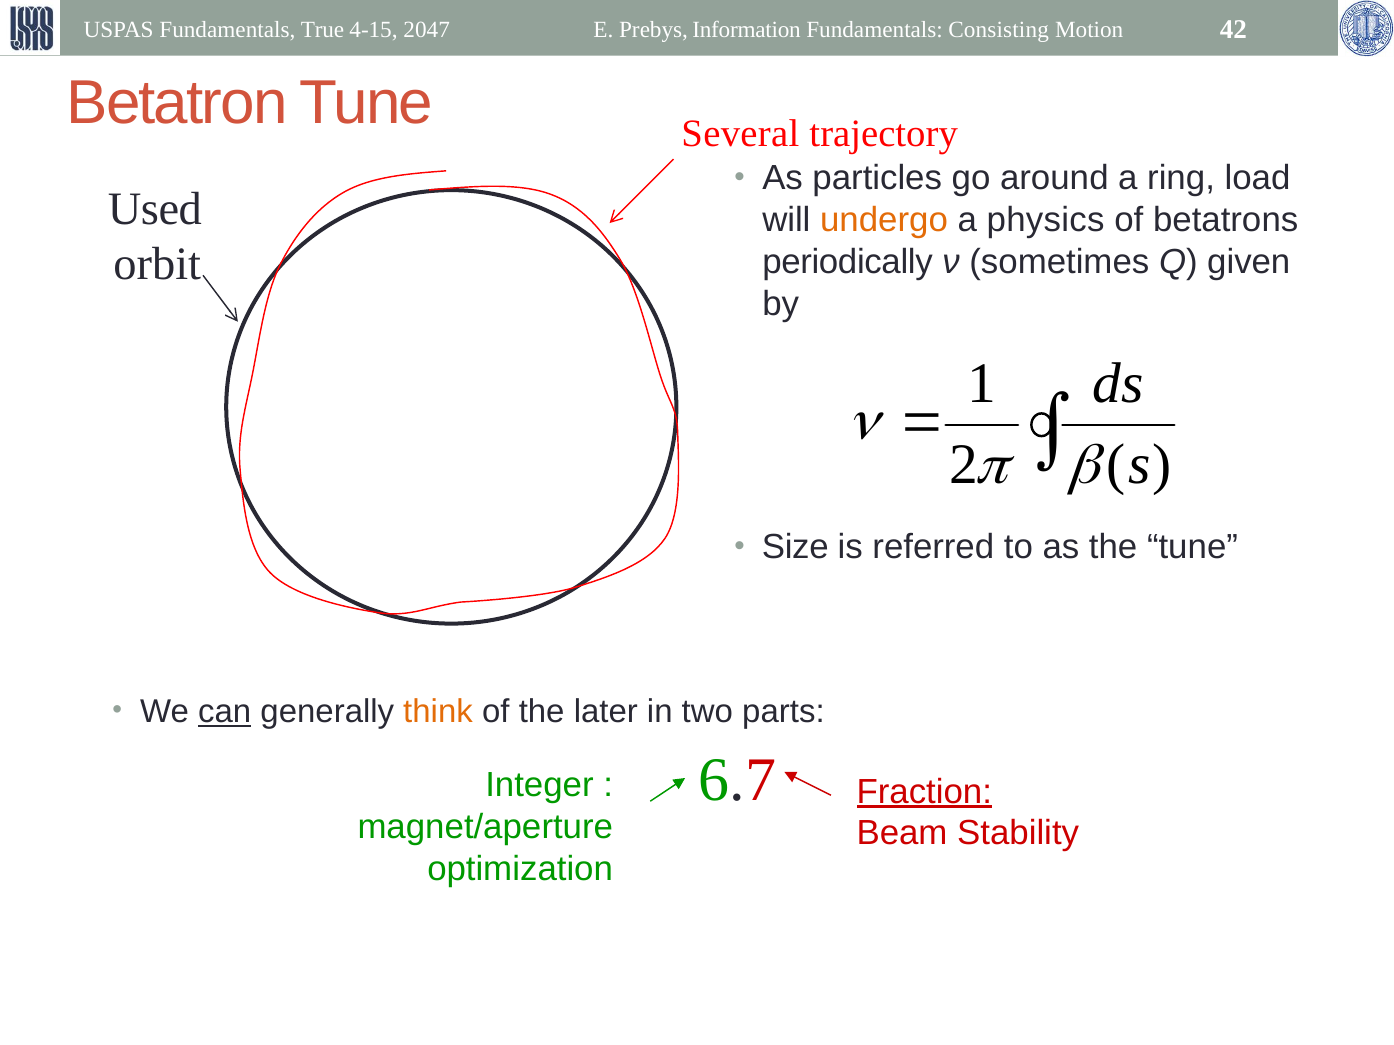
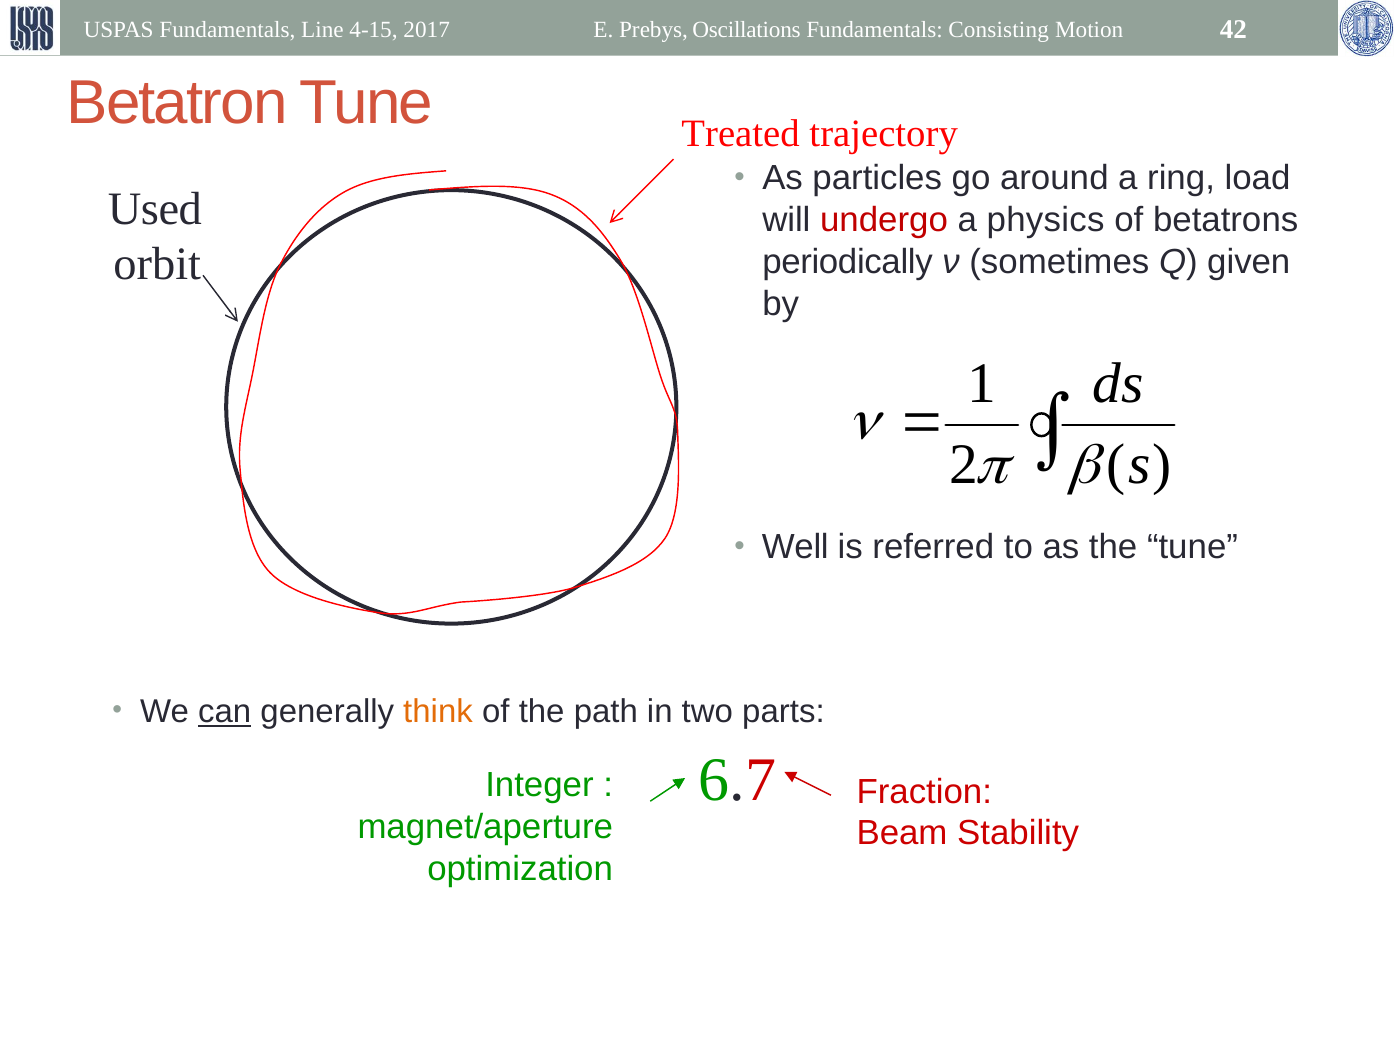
True: True -> Line
2047: 2047 -> 2017
Information: Information -> Oscillations
Several: Several -> Treated
undergo colour: orange -> red
Size: Size -> Well
later: later -> path
Fraction underline: present -> none
